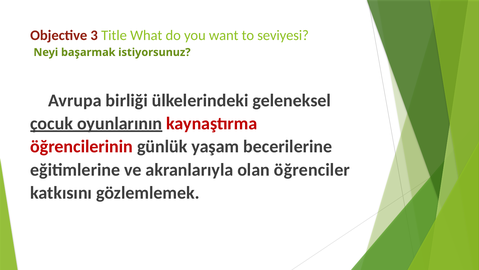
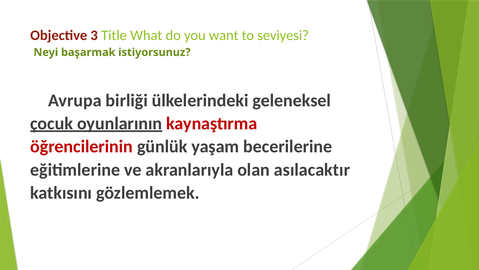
öğrenciler: öğrenciler -> asılacaktır
